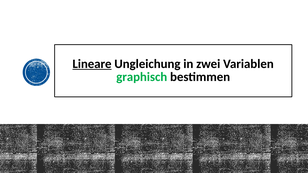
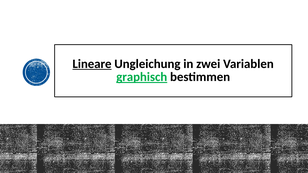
graphisch underline: none -> present
